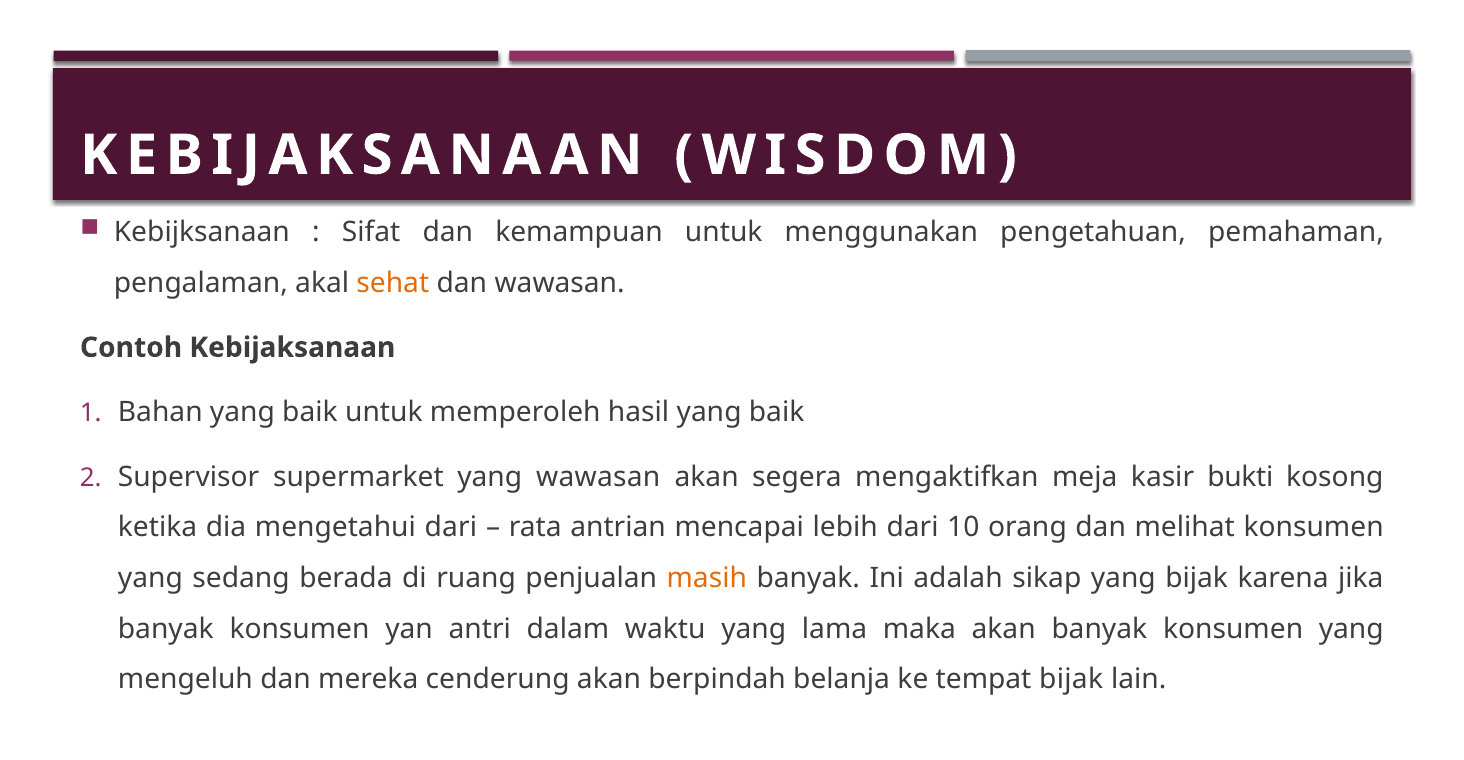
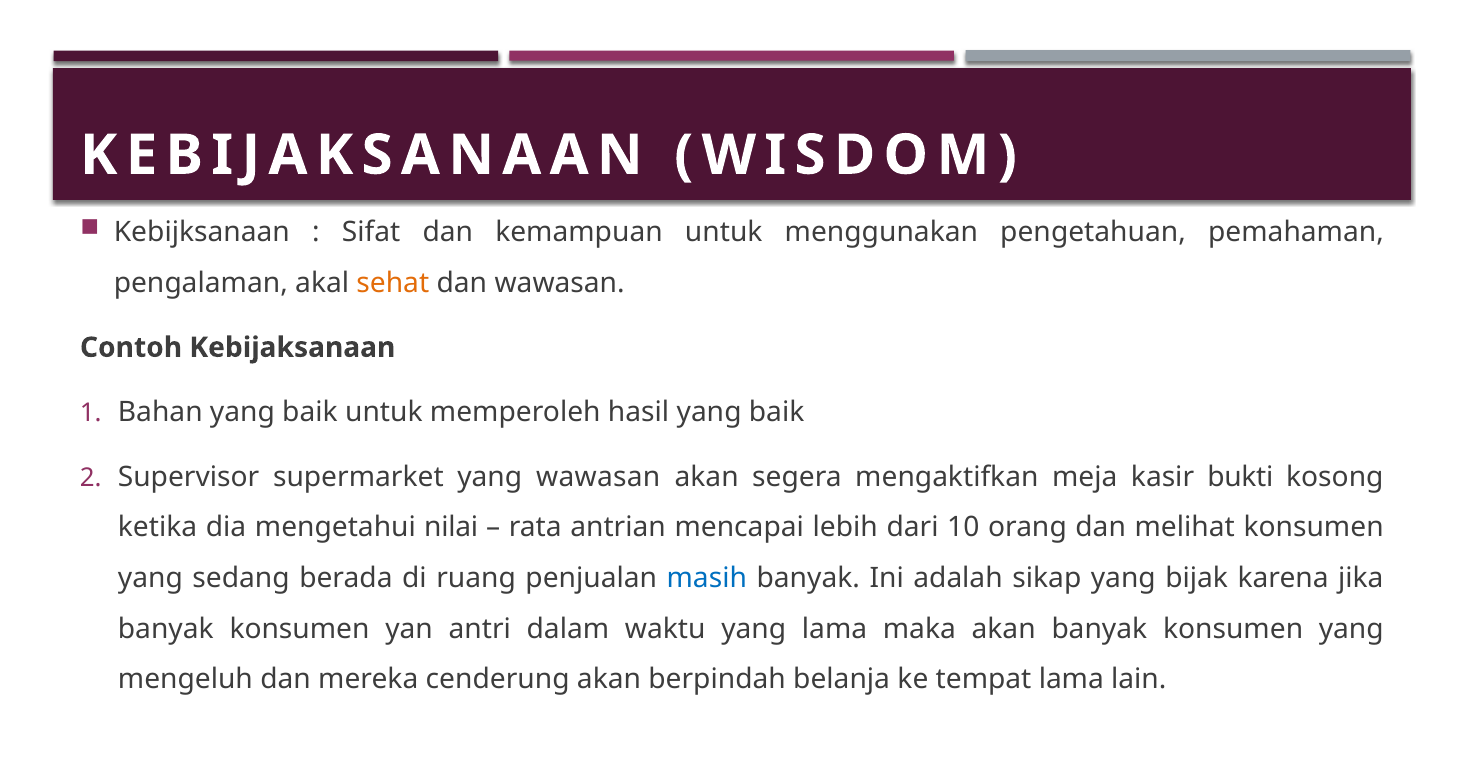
mengetahui dari: dari -> nilai
masih colour: orange -> blue
tempat bijak: bijak -> lama
